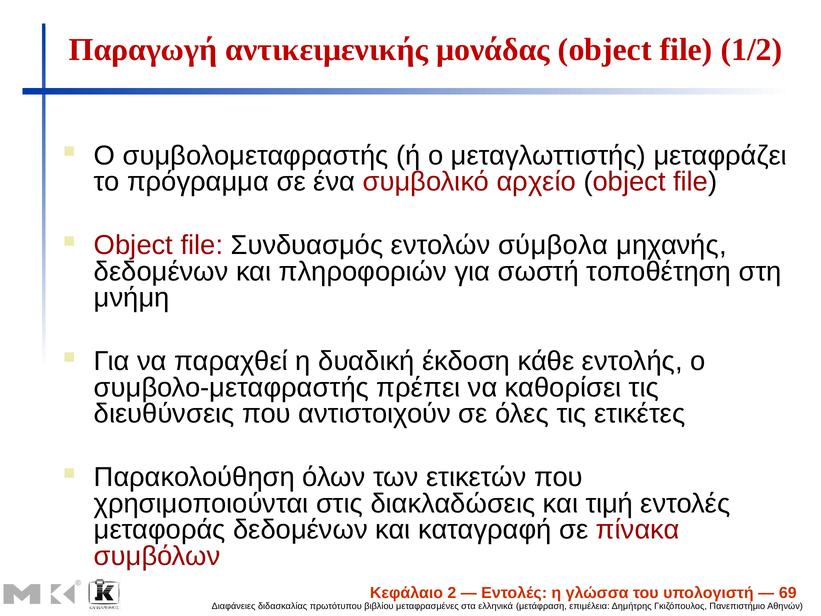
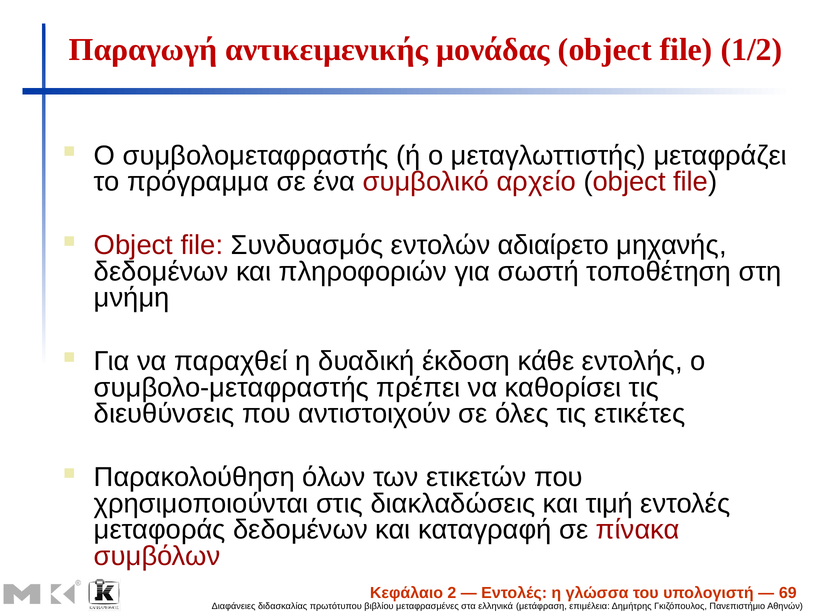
σύμβολα: σύμβολα -> αδιαίρετο
